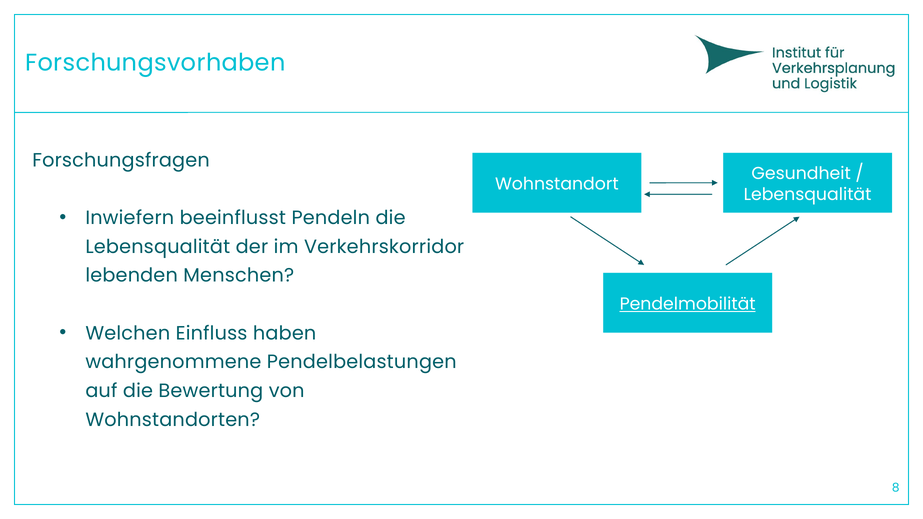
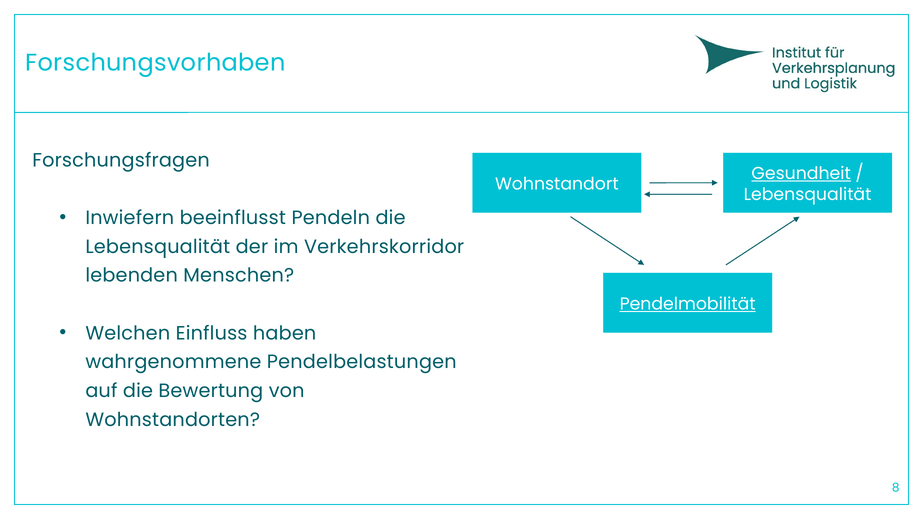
Gesundheit underline: none -> present
